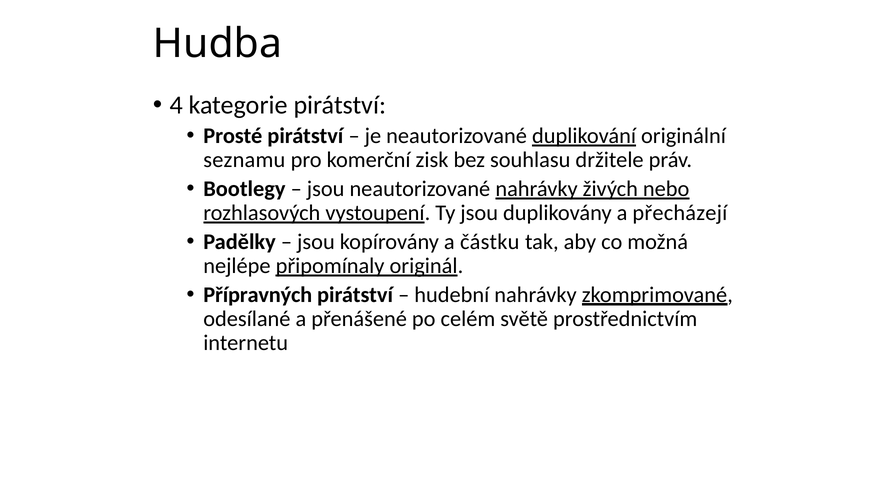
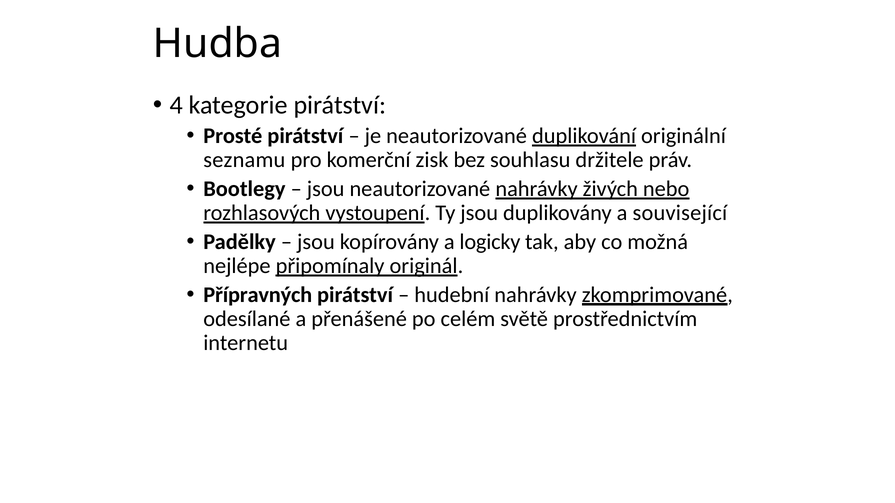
přecházejí: přecházejí -> související
částku: částku -> logicky
